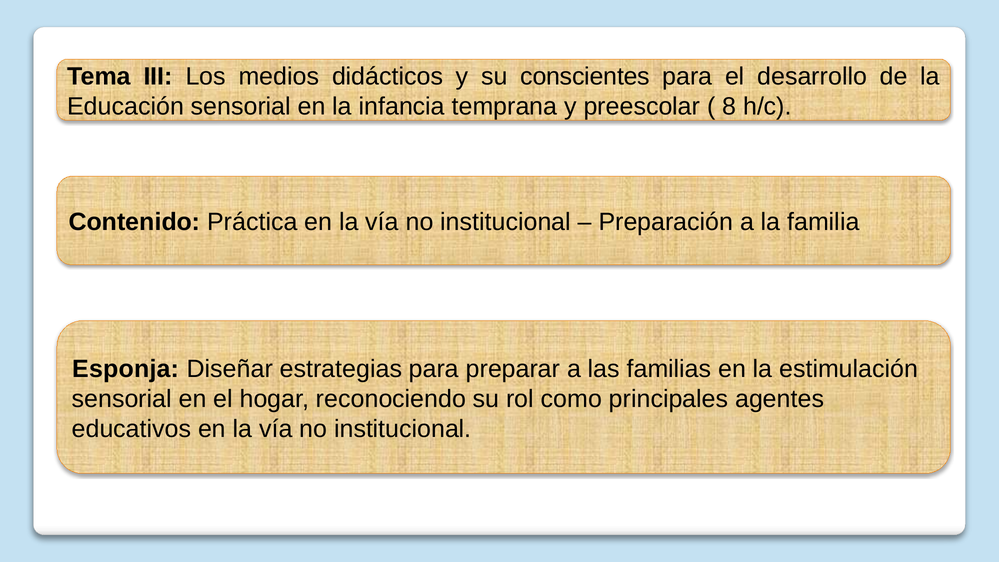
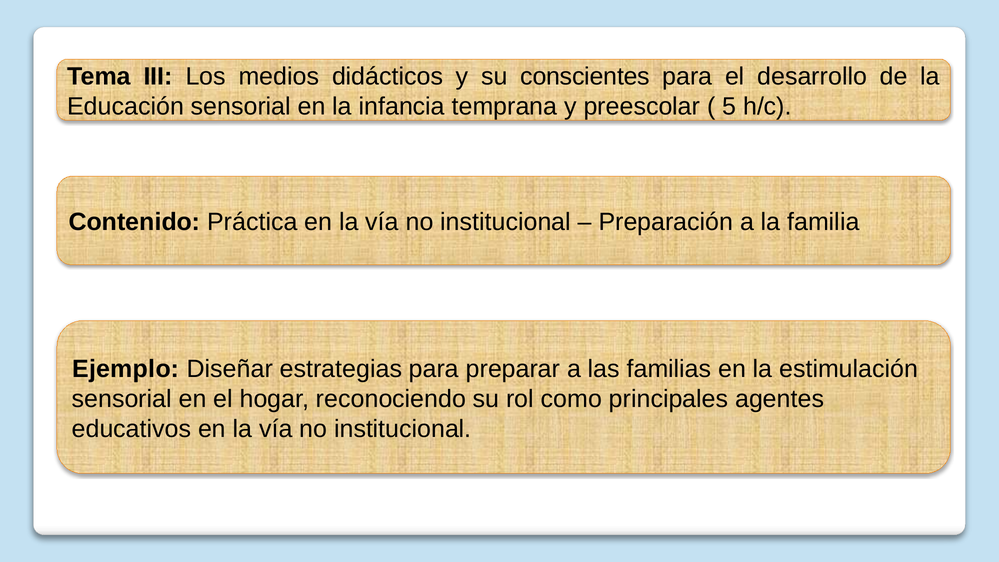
8: 8 -> 5
Esponja: Esponja -> Ejemplo
